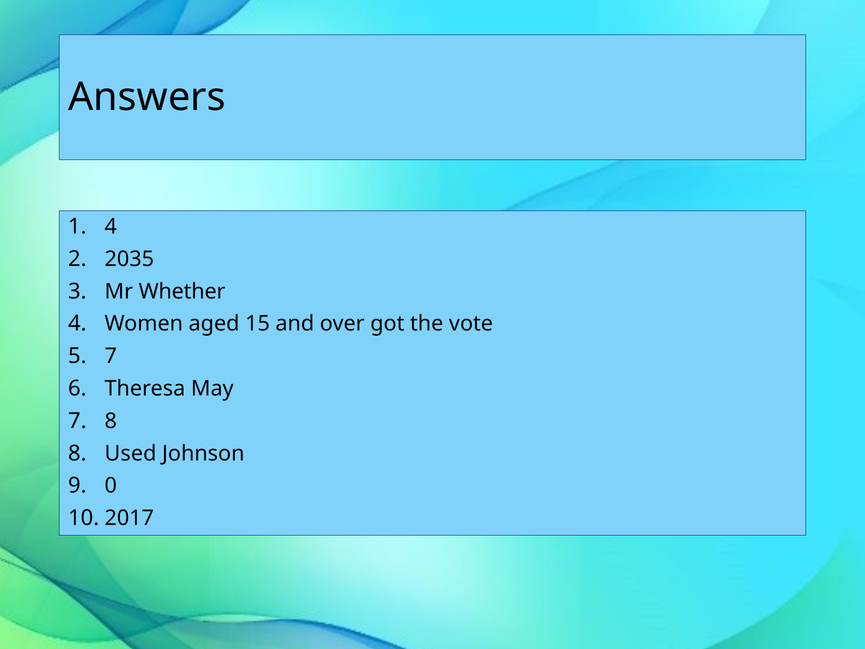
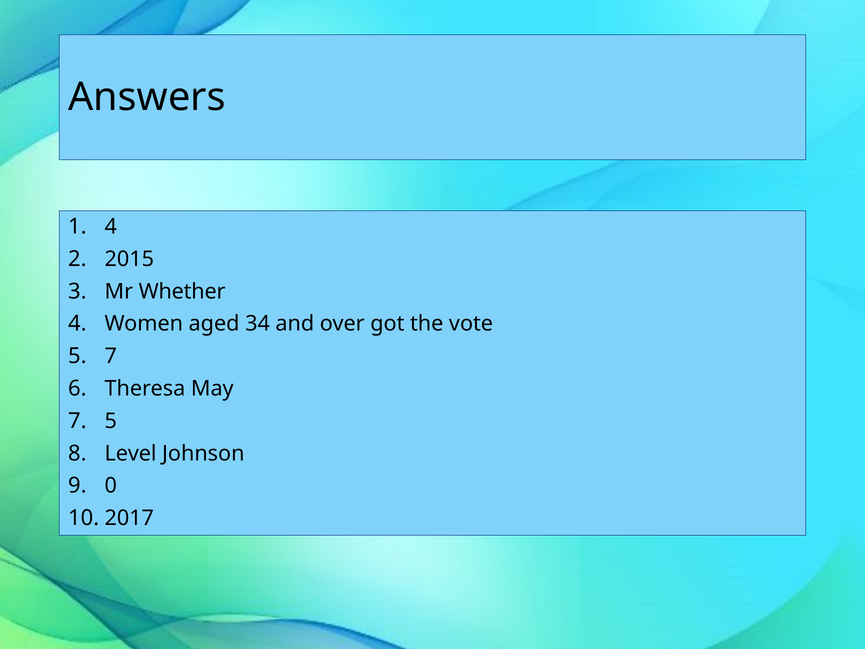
2035: 2035 -> 2015
15: 15 -> 34
7 8: 8 -> 5
Used: Used -> Level
